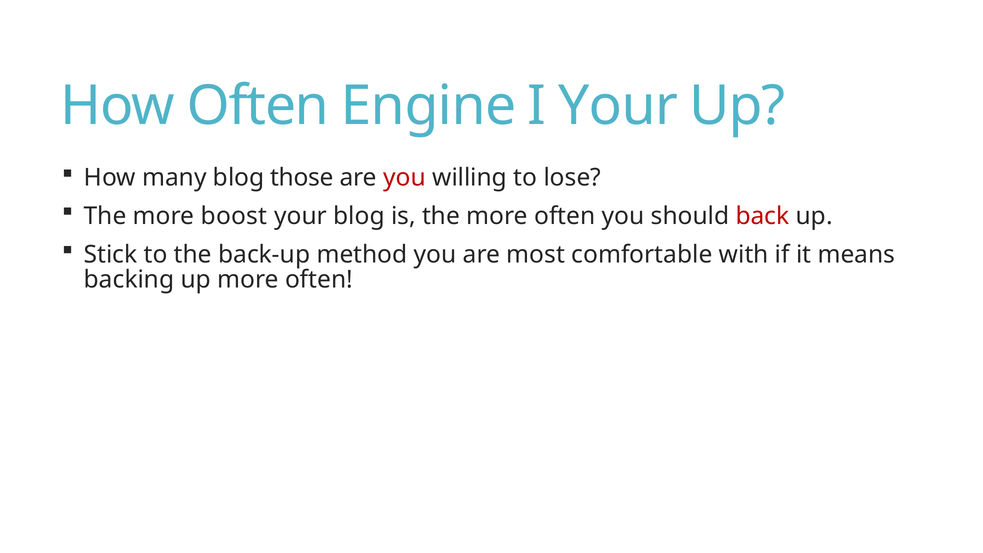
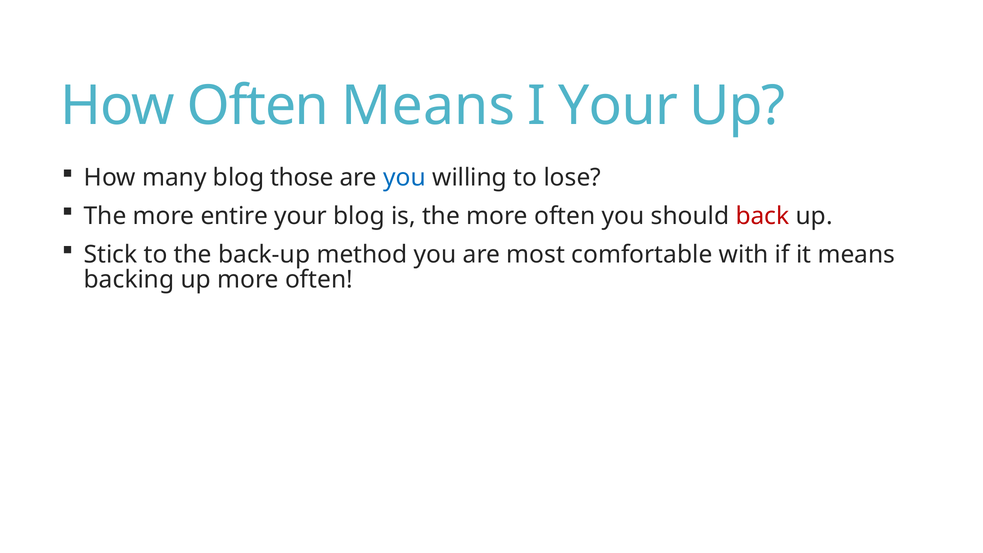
Often Engine: Engine -> Means
you at (405, 178) colour: red -> blue
boost: boost -> entire
